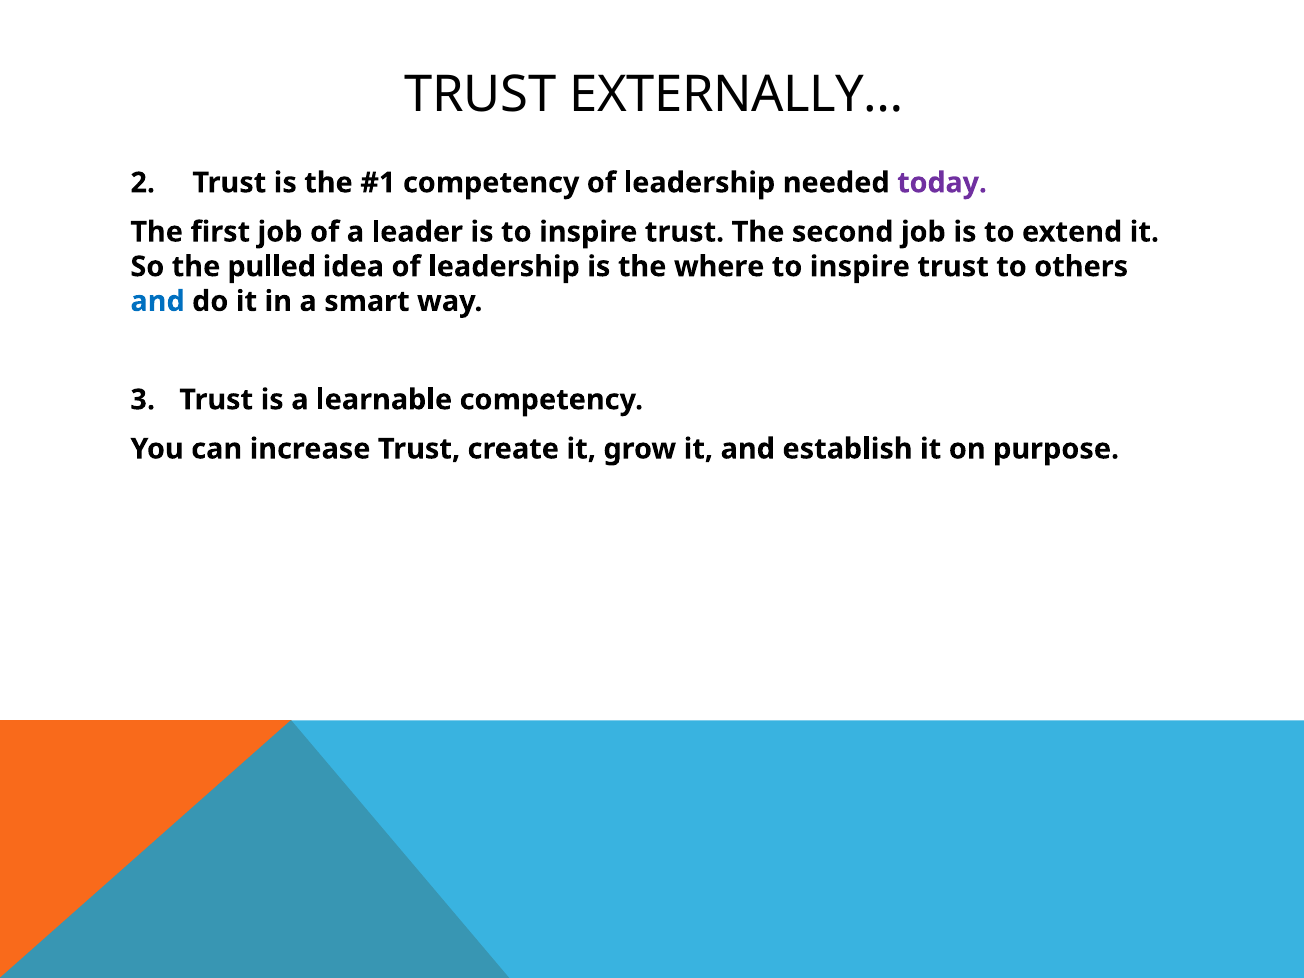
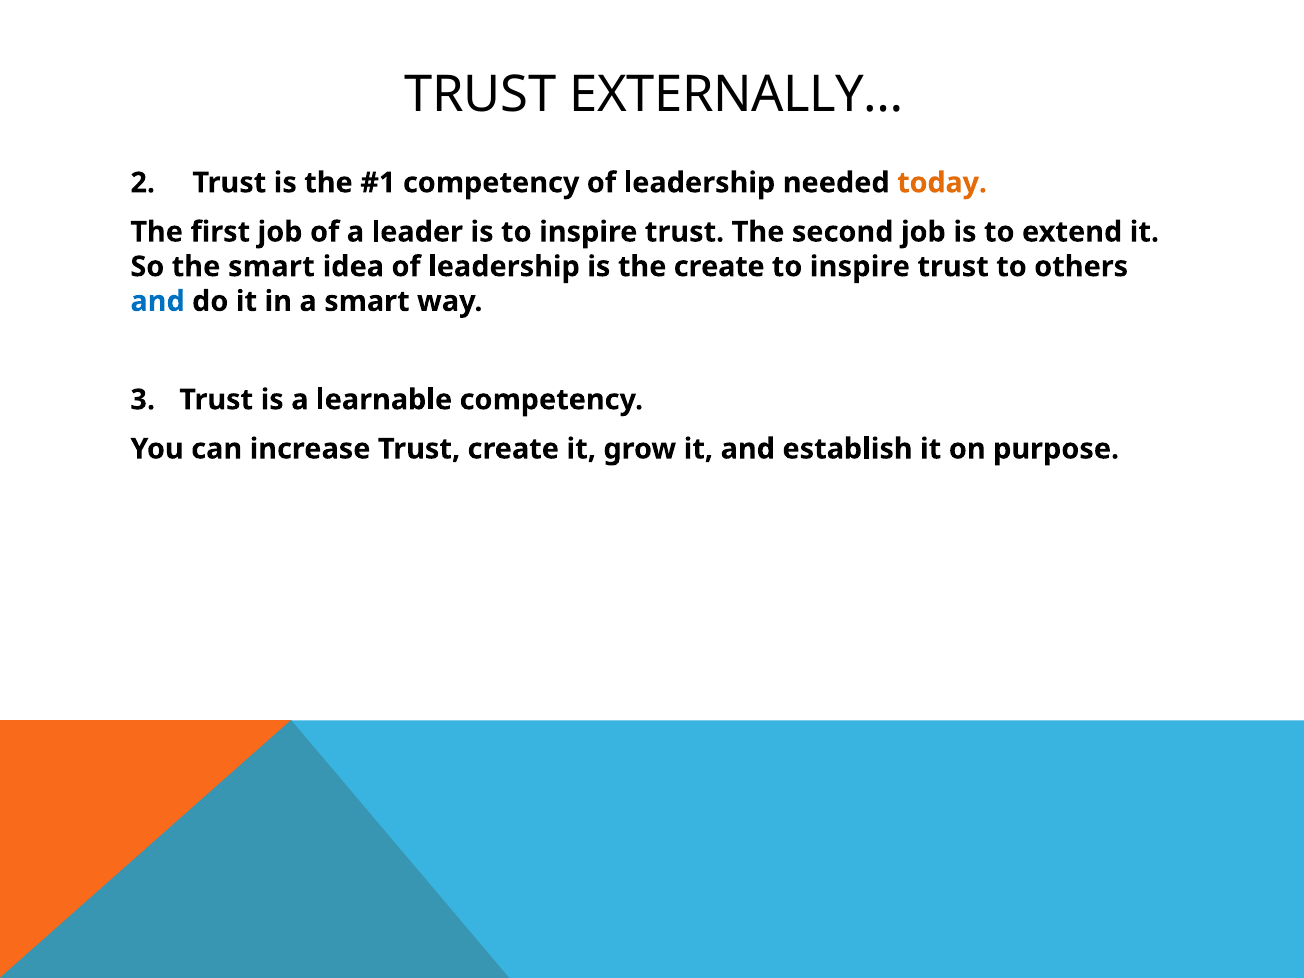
today colour: purple -> orange
the pulled: pulled -> smart
the where: where -> create
